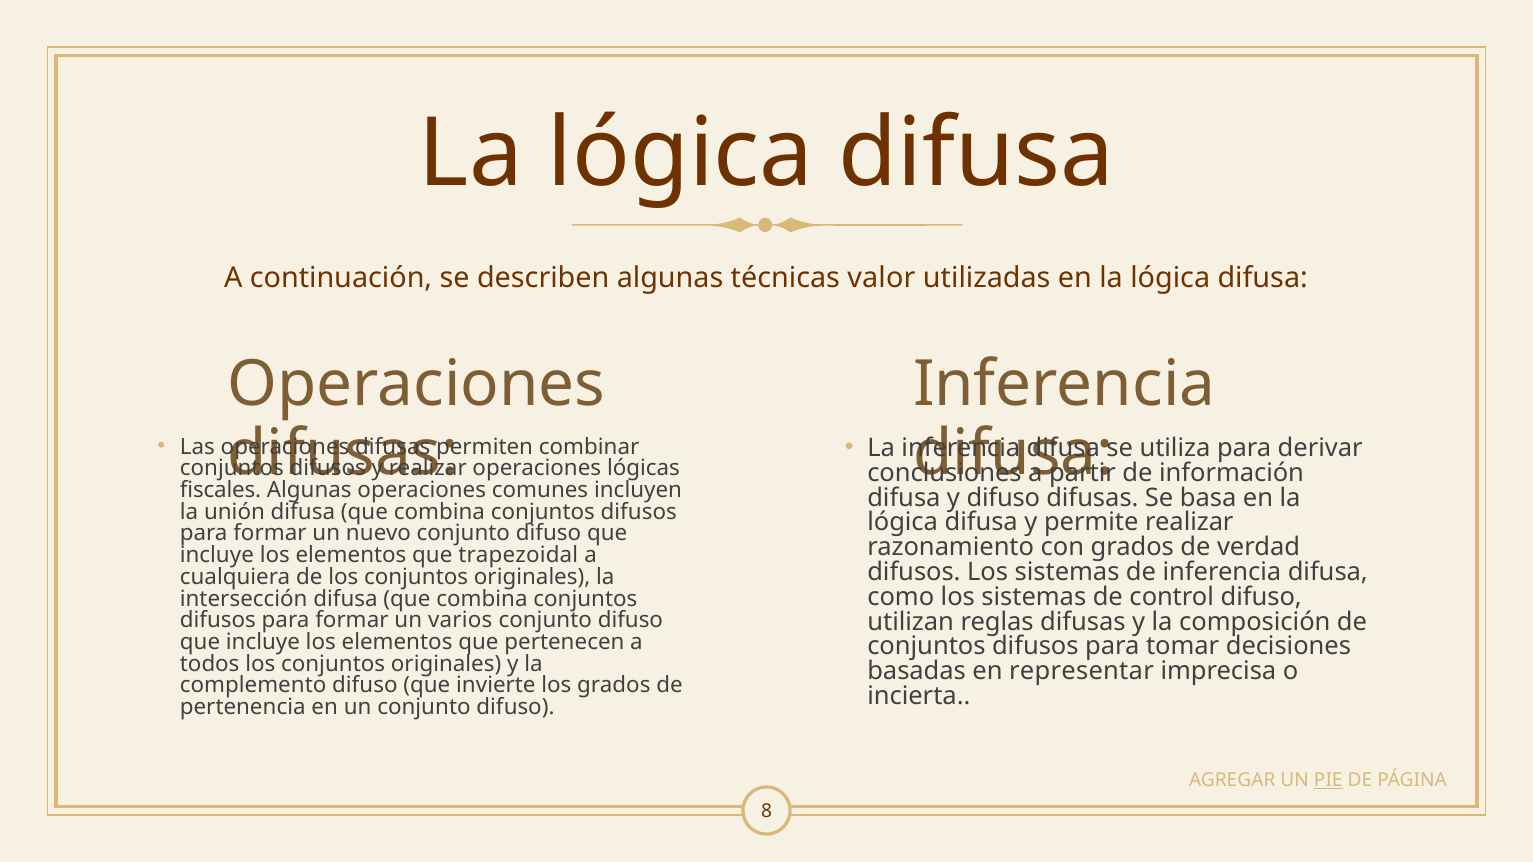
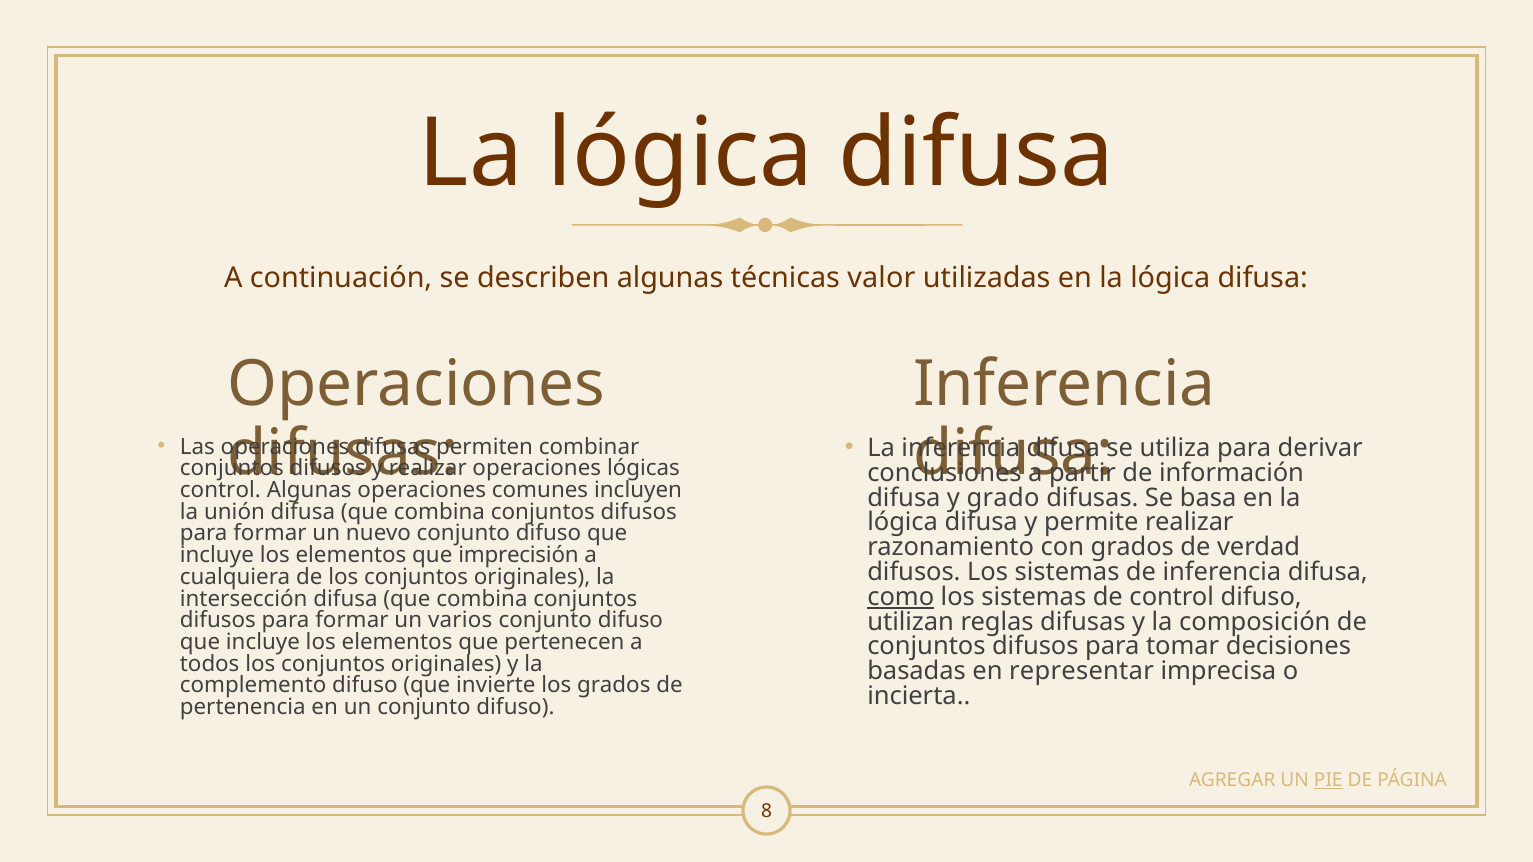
fiscales at (221, 490): fiscales -> control
y difuso: difuso -> grado
trapezoidal: trapezoidal -> imprecisión
como underline: none -> present
